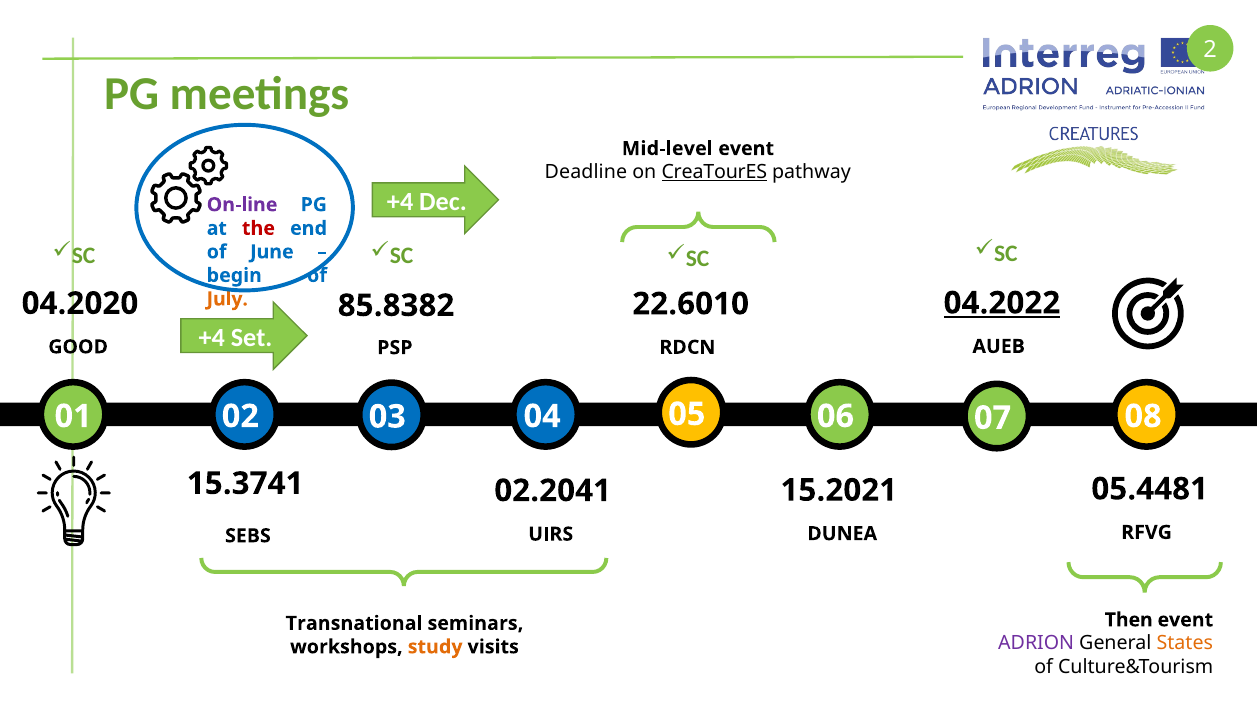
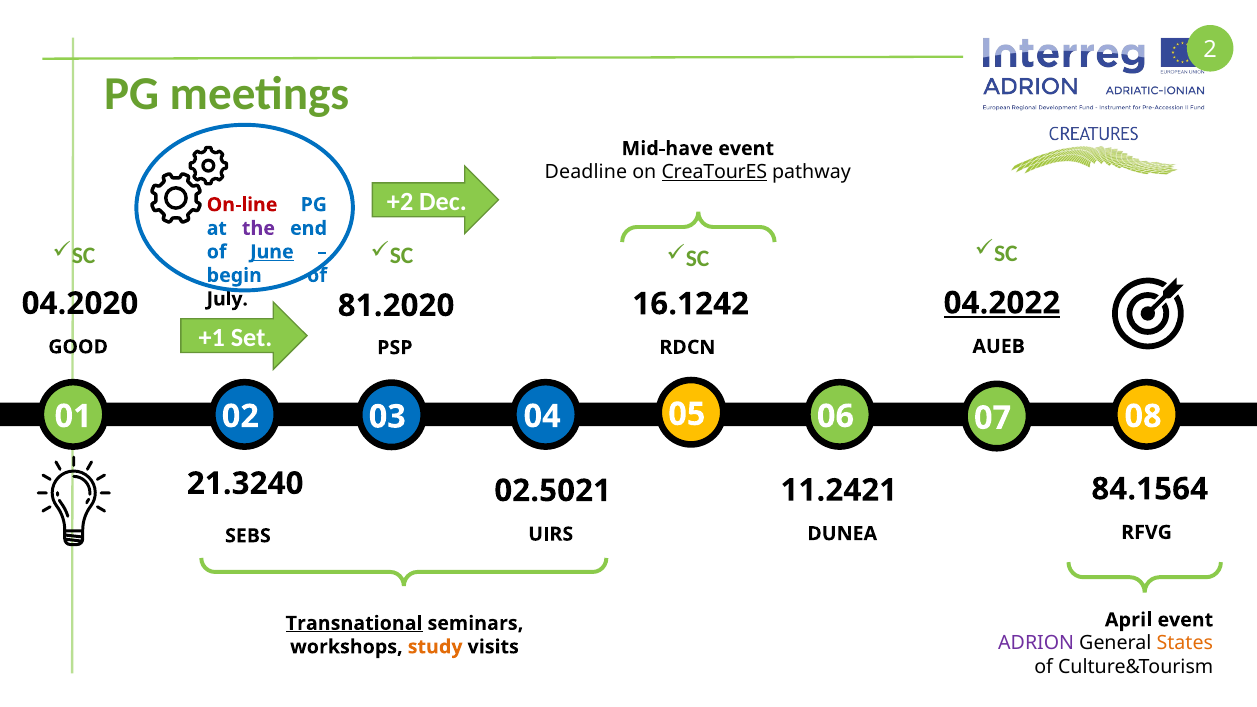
Mid-level: Mid-level -> Mid-have
+4 at (400, 202): +4 -> +2
On-line colour: purple -> red
the colour: red -> purple
June underline: none -> present
22.6010: 22.6010 -> 16.1242
85.8382: 85.8382 -> 81.2020
July colour: orange -> black
+4 at (212, 337): +4 -> +1
15.3741: 15.3741 -> 21.3240
05.4481: 05.4481 -> 84.1564
15.2021: 15.2021 -> 11.2421
02.2041: 02.2041 -> 02.5021
Then: Then -> April
Transnational underline: none -> present
